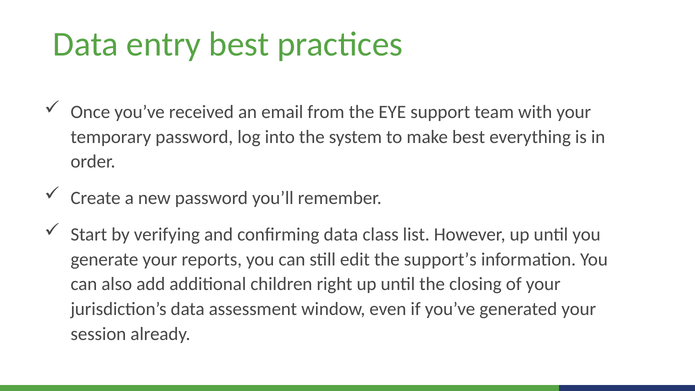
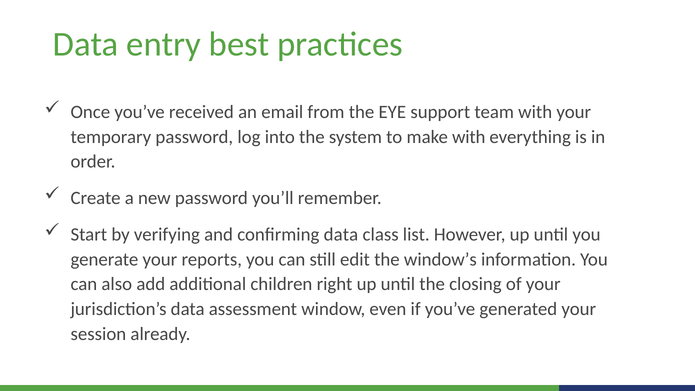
make best: best -> with
support’s: support’s -> window’s
